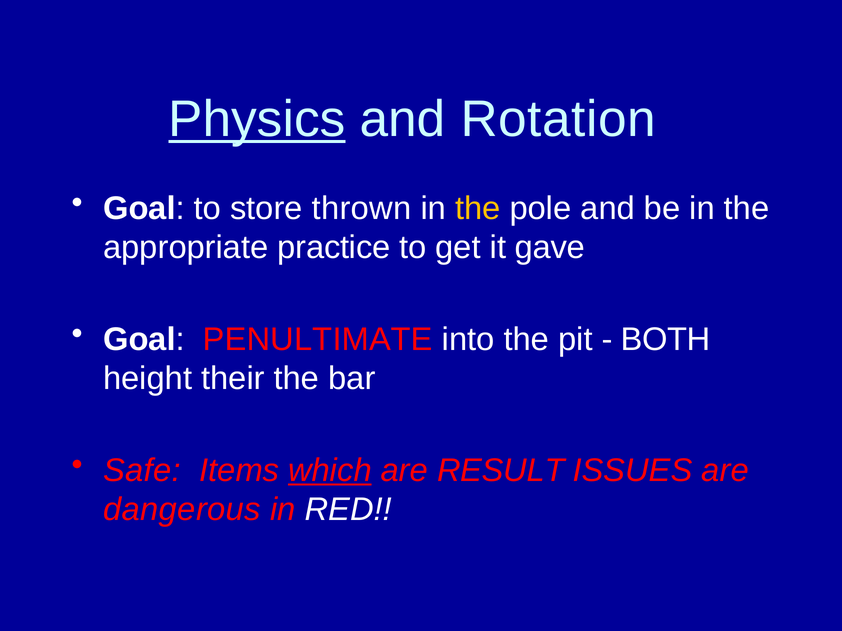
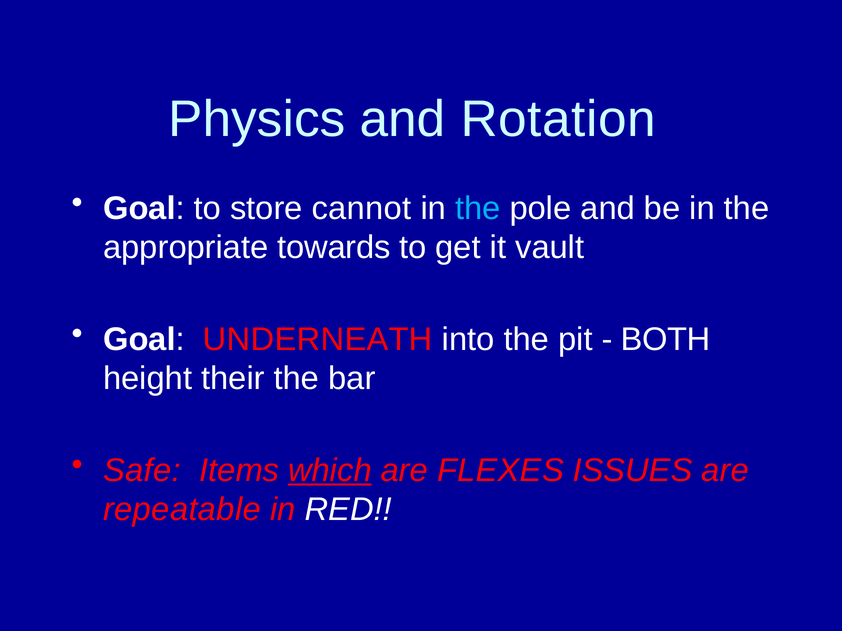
Physics underline: present -> none
thrown: thrown -> cannot
the at (478, 209) colour: yellow -> light blue
practice: practice -> towards
gave: gave -> vault
PENULTIMATE: PENULTIMATE -> UNDERNEATH
RESULT: RESULT -> FLEXES
dangerous: dangerous -> repeatable
